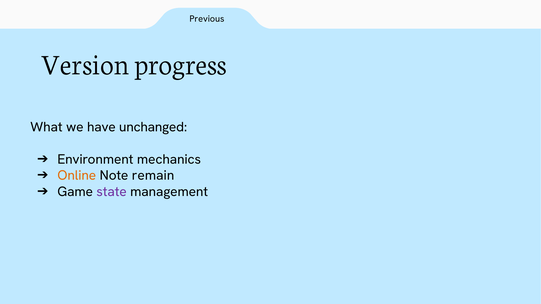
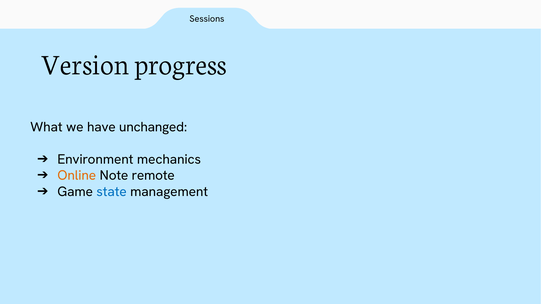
Previous: Previous -> Sessions
remain: remain -> remote
state colour: purple -> blue
